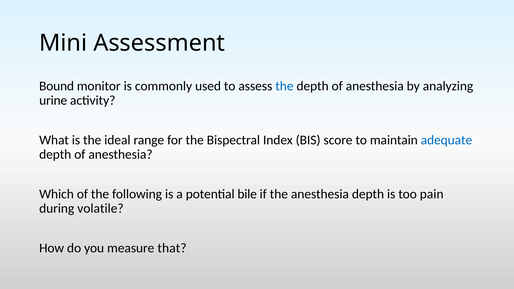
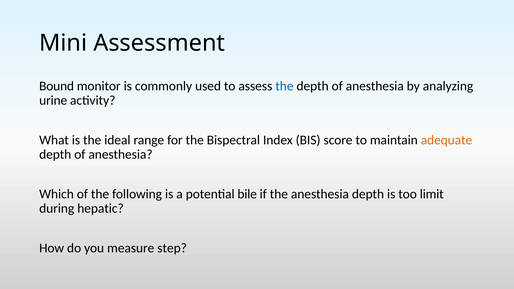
adequate colour: blue -> orange
pain: pain -> limit
volatile: volatile -> hepatic
that: that -> step
